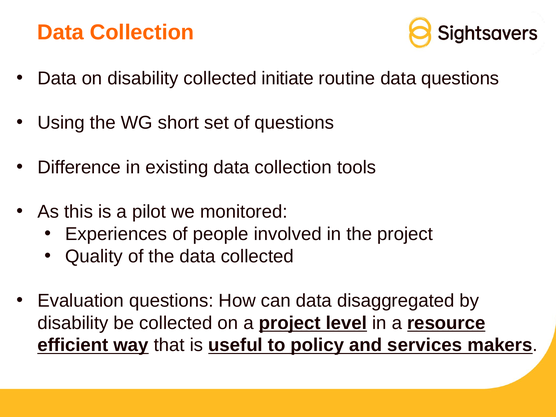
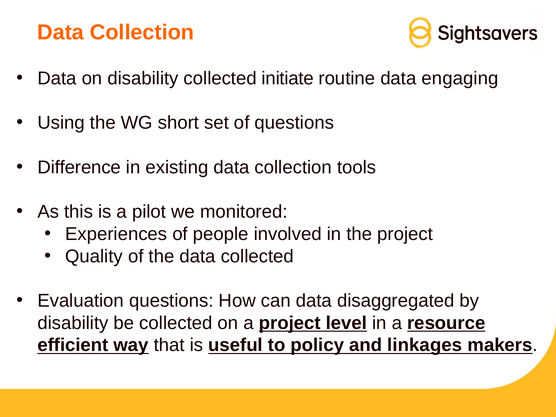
data questions: questions -> engaging
services: services -> linkages
